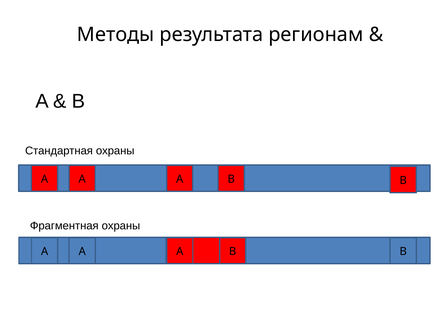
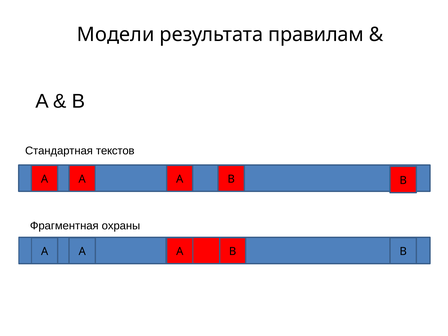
Методы: Методы -> Модели
регионам: регионам -> правилам
Стандартная охраны: охраны -> текстов
